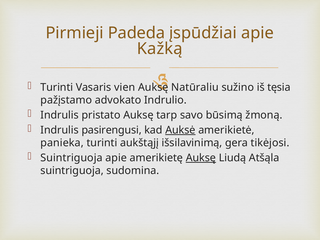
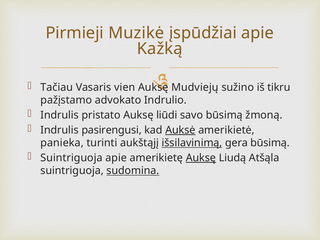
Padeda: Padeda -> Muzikė
Turinti at (57, 87): Turinti -> Tačiau
Natūraliu: Natūraliu -> Mudviejų
tęsia: tęsia -> tikru
tarp: tarp -> liūdi
išsilavinimą underline: none -> present
gera tikėjosi: tikėjosi -> būsimą
sudomina underline: none -> present
